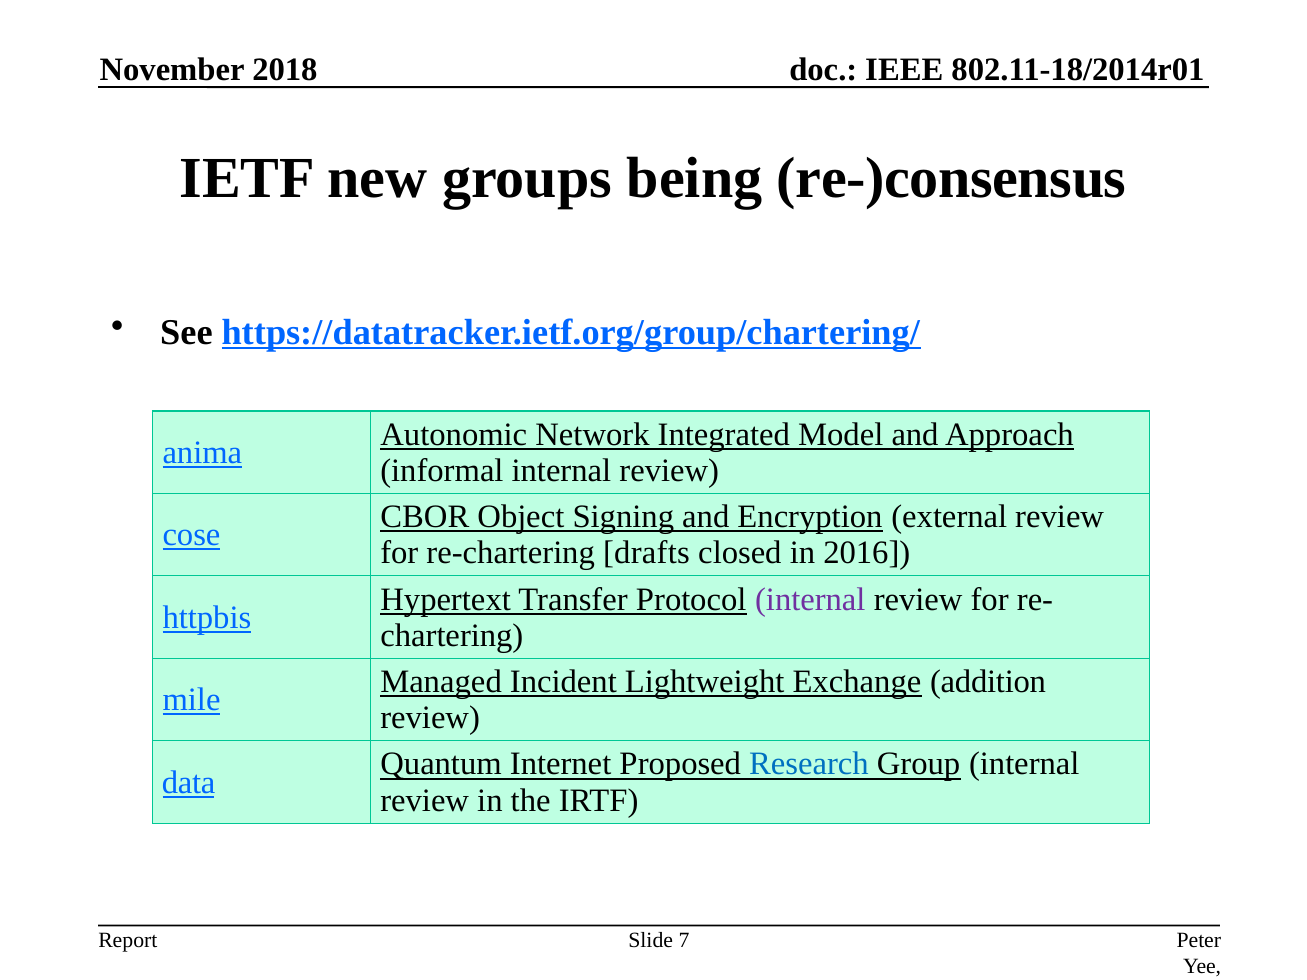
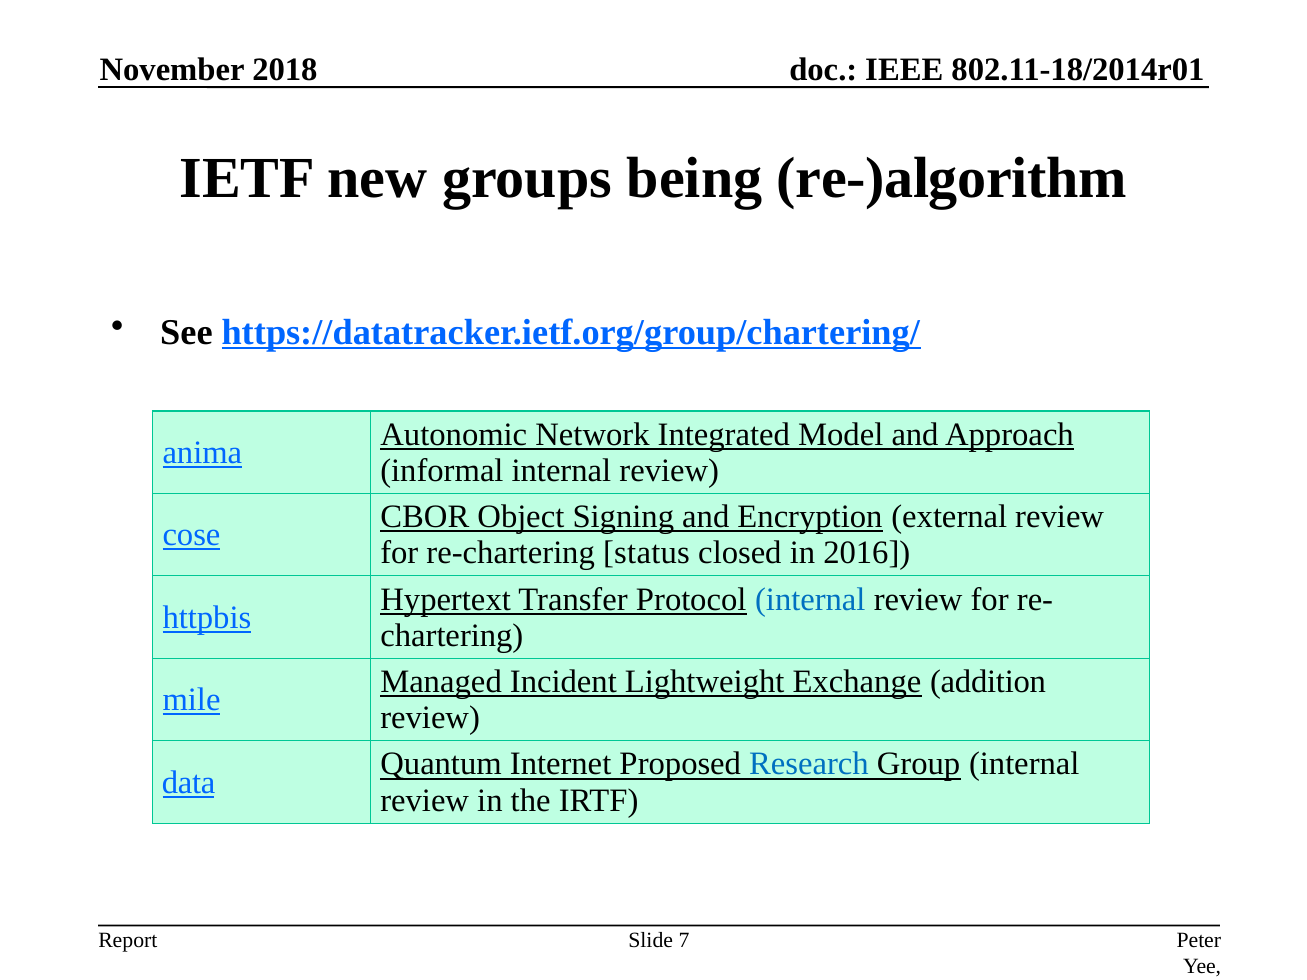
re-)consensus: re-)consensus -> re-)algorithm
drafts: drafts -> status
internal at (810, 599) colour: purple -> blue
